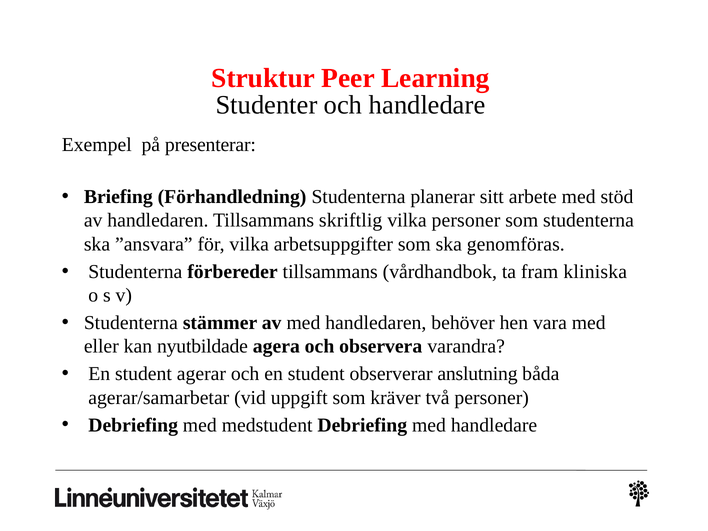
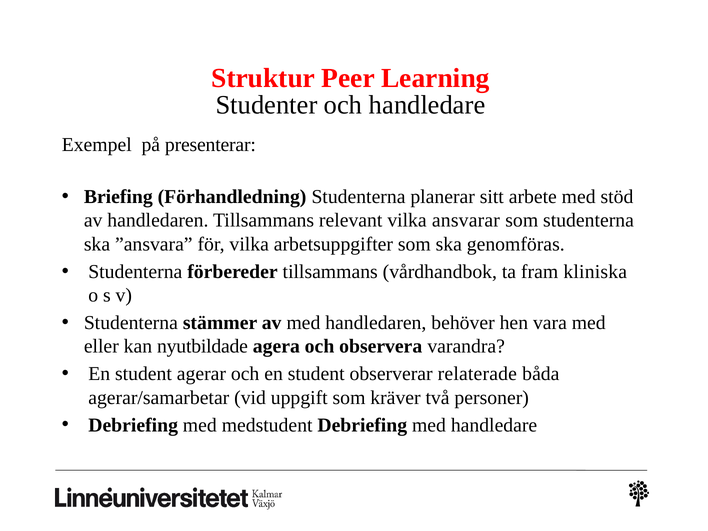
skriftlig: skriftlig -> relevant
vilka personer: personer -> ansvarar
anslutning: anslutning -> relaterade
